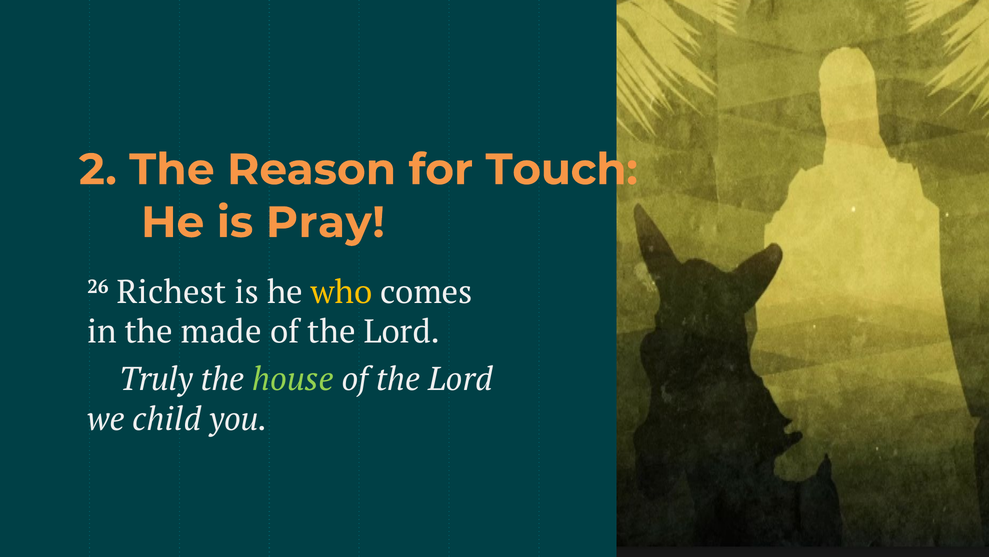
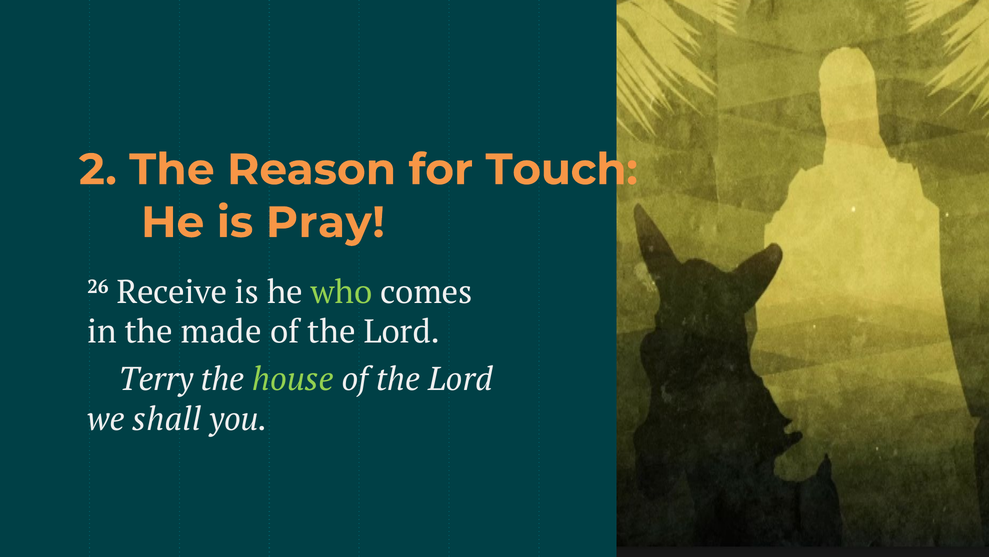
Richest: Richest -> Receive
who colour: yellow -> light green
Truly: Truly -> Terry
child: child -> shall
